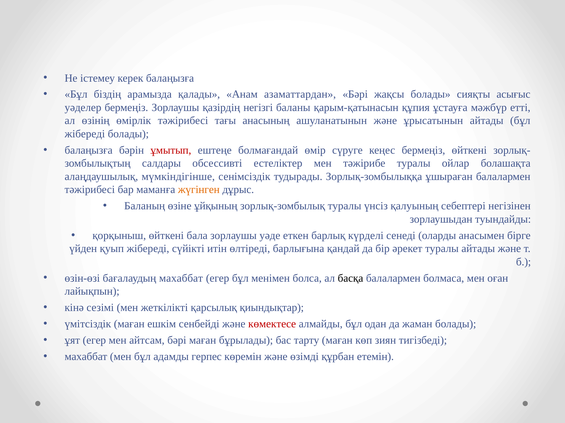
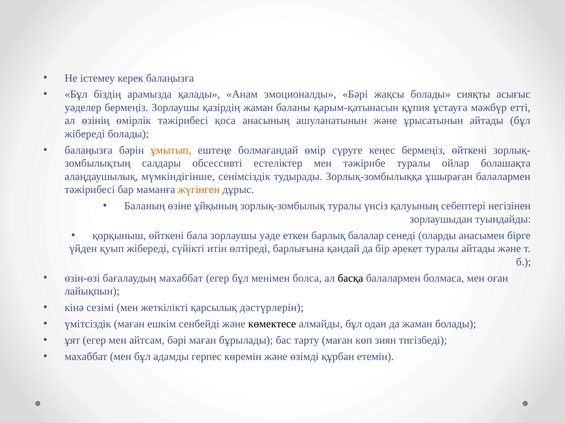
азаматтардан: азаматтардан -> эмоционалды
қазірдің негізгі: негізгі -> жаман
тағы: тағы -> қоса
ұмытып colour: red -> orange
күрделі: күрделі -> балалар
қиындықтар: қиындықтар -> дәстүрлерін
көмектесе colour: red -> black
